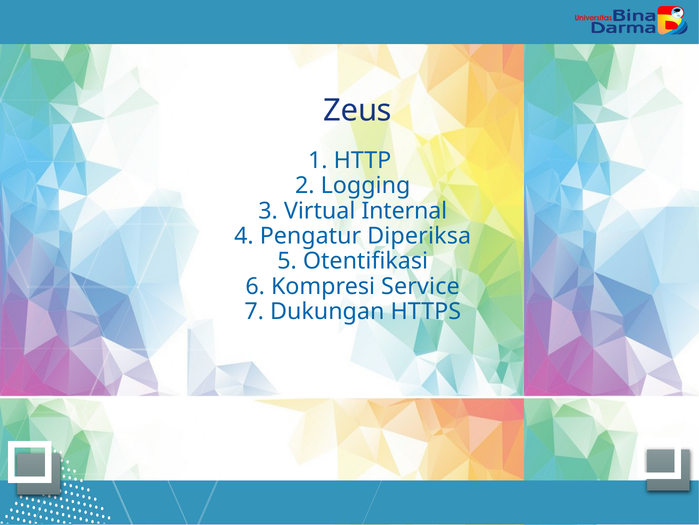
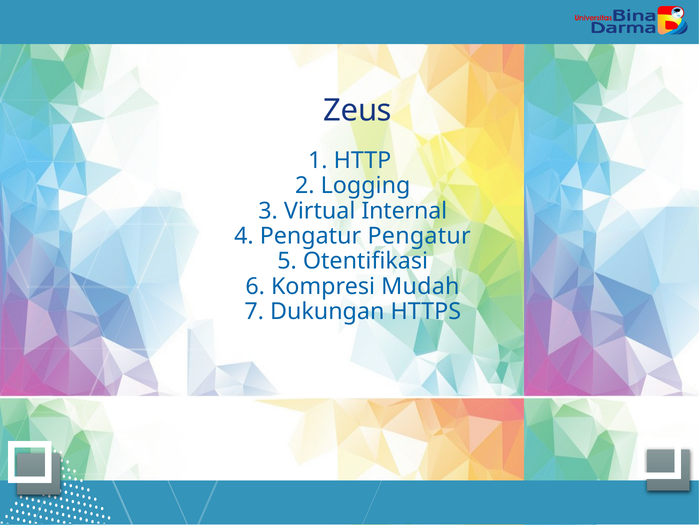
Pengatur Diperiksa: Diperiksa -> Pengatur
Service: Service -> Mudah
